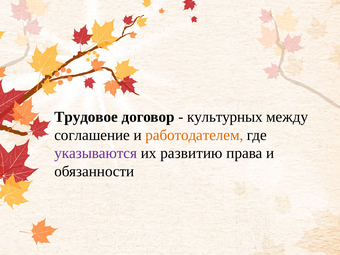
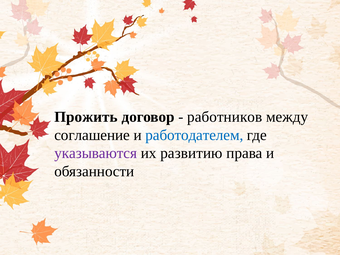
Трудовое: Трудовое -> Прожить
культурных: культурных -> работников
работодателем colour: orange -> blue
